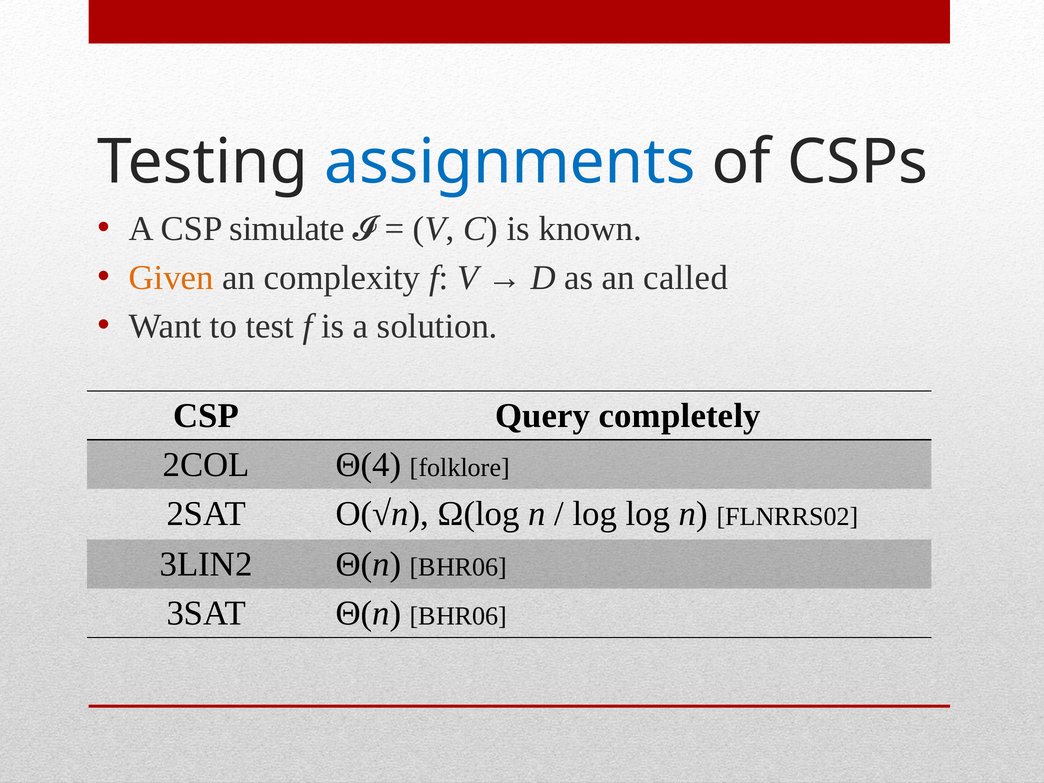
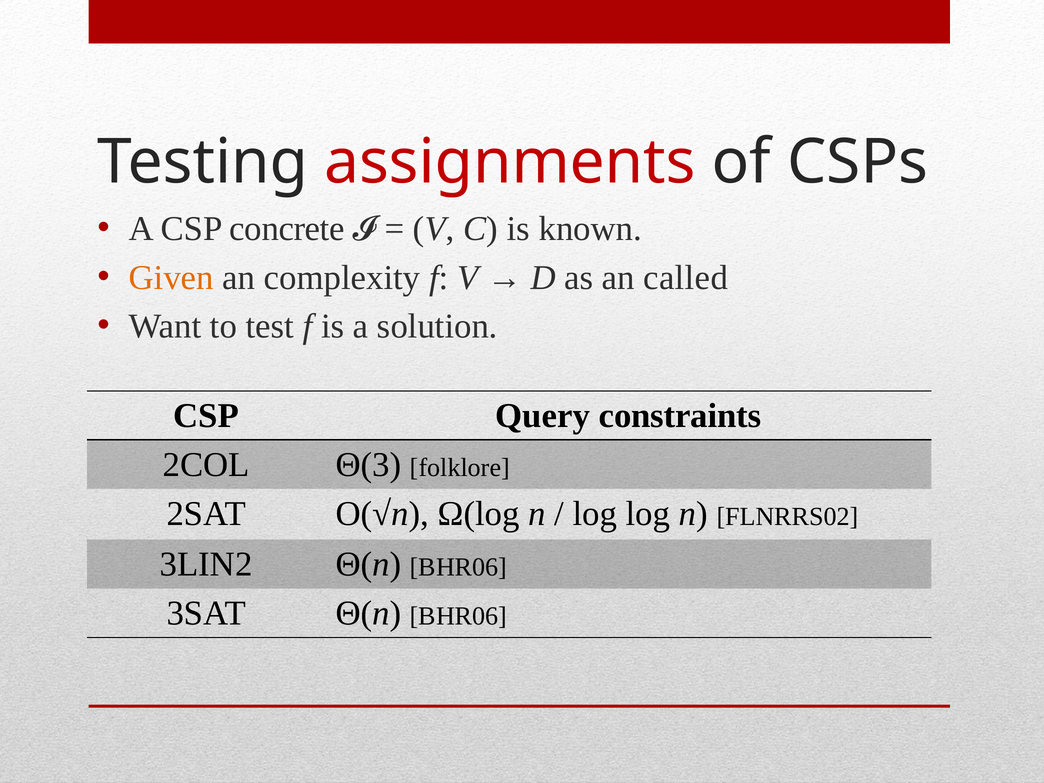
assignments colour: blue -> red
simulate: simulate -> concrete
completely: completely -> constraints
Θ(4: Θ(4 -> Θ(3
